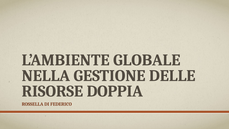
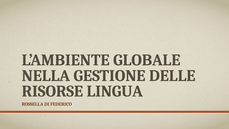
DOPPIA: DOPPIA -> LINGUA
